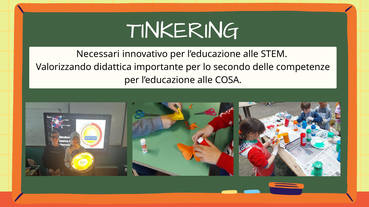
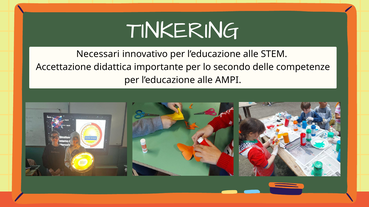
Valorizzando: Valorizzando -> Accettazione
COSA: COSA -> AMPI
